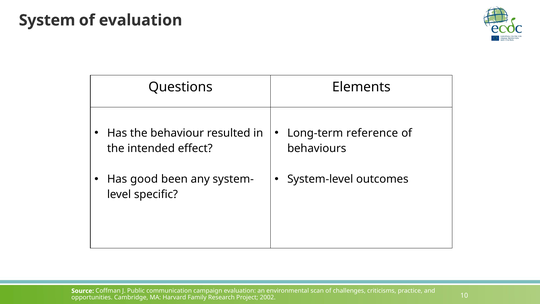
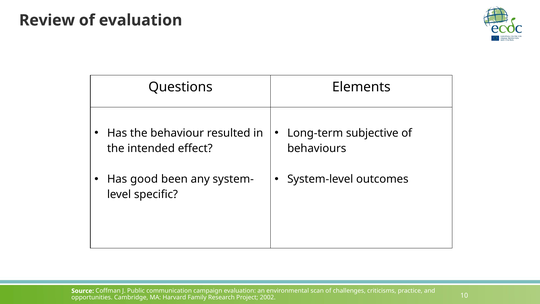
System: System -> Review
reference: reference -> subjective
